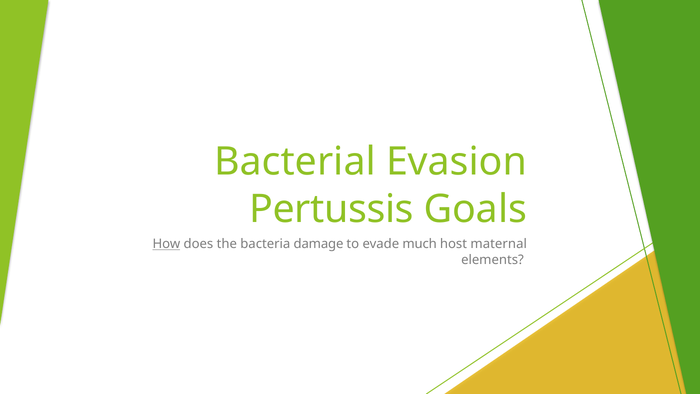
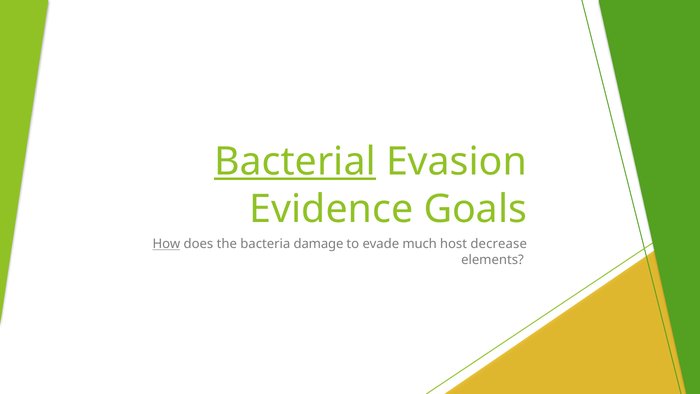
Bacterial underline: none -> present
Pertussis: Pertussis -> Evidence
maternal: maternal -> decrease
